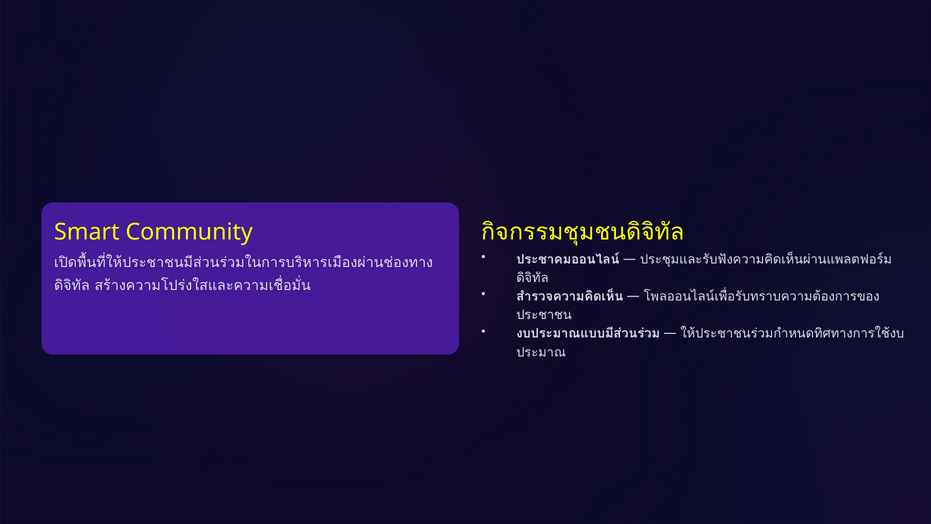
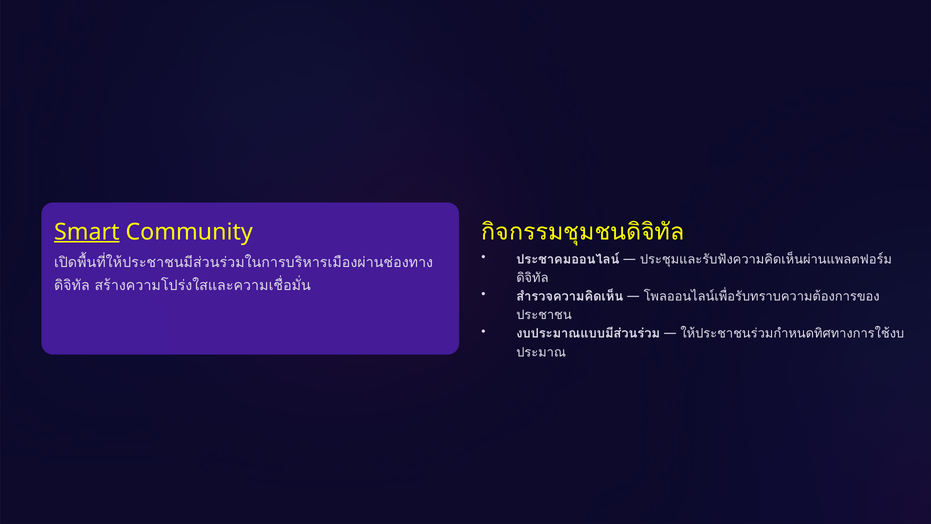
Smart underline: none -> present
